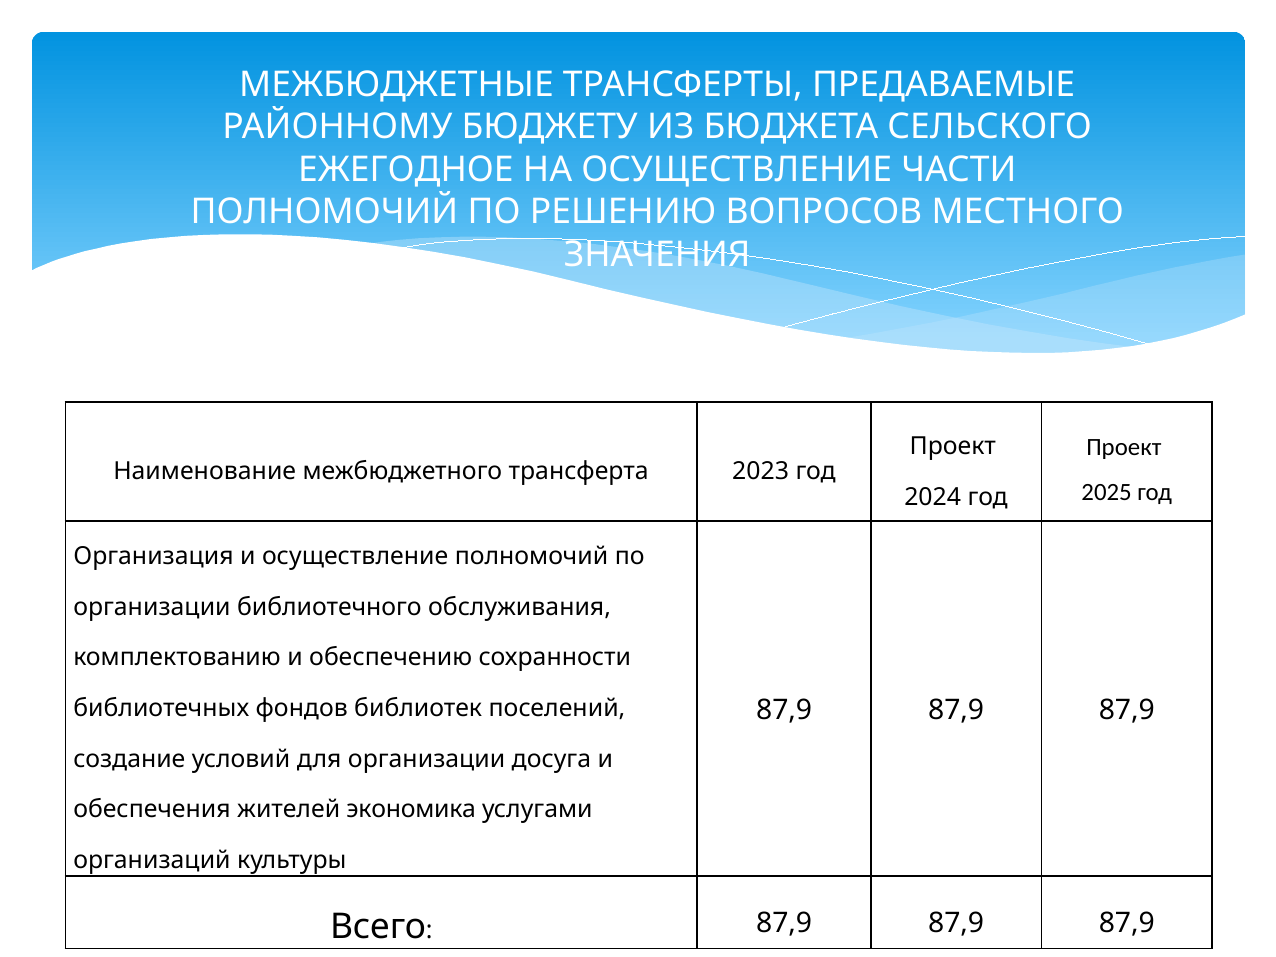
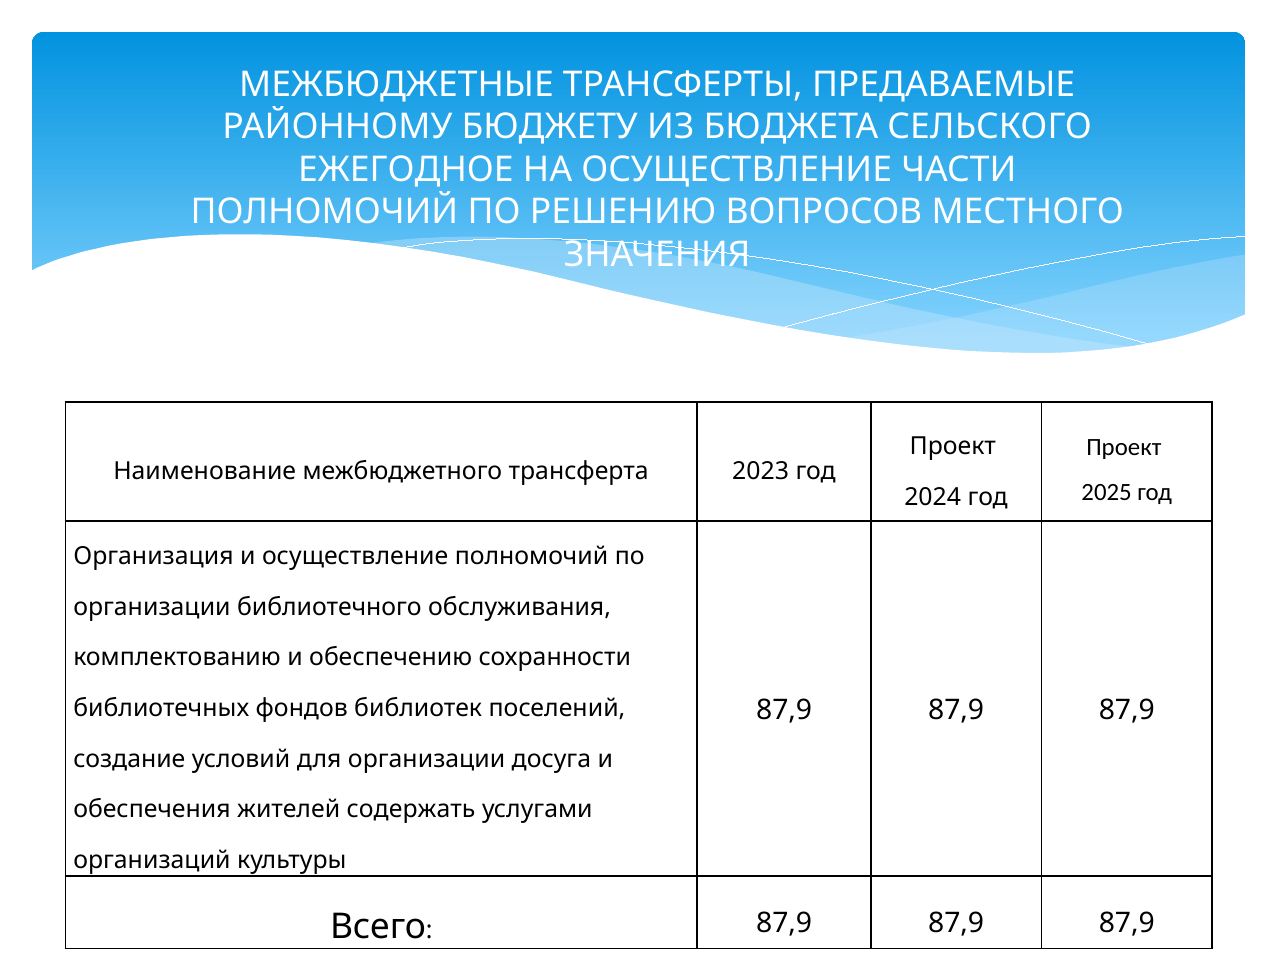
экономика: экономика -> содержать
